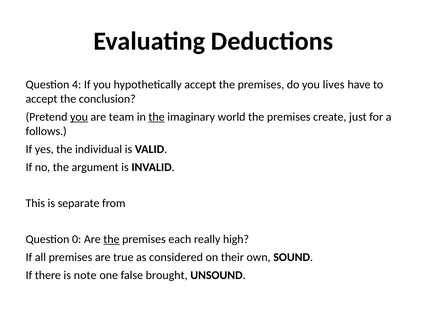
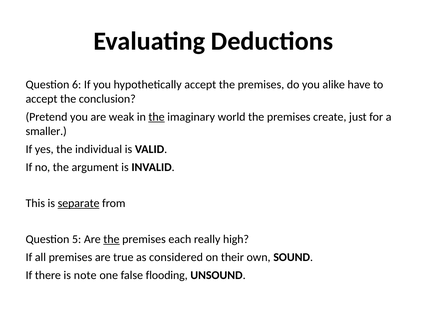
4: 4 -> 6
lives: lives -> alike
you at (79, 117) underline: present -> none
team: team -> weak
follows: follows -> smaller
separate underline: none -> present
0: 0 -> 5
brought: brought -> flooding
